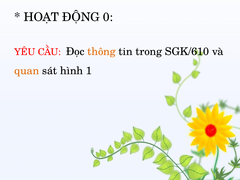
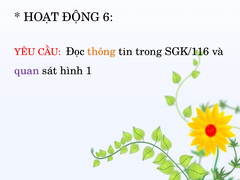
0: 0 -> 6
SGK/610: SGK/610 -> SGK/116
quan colour: orange -> purple
